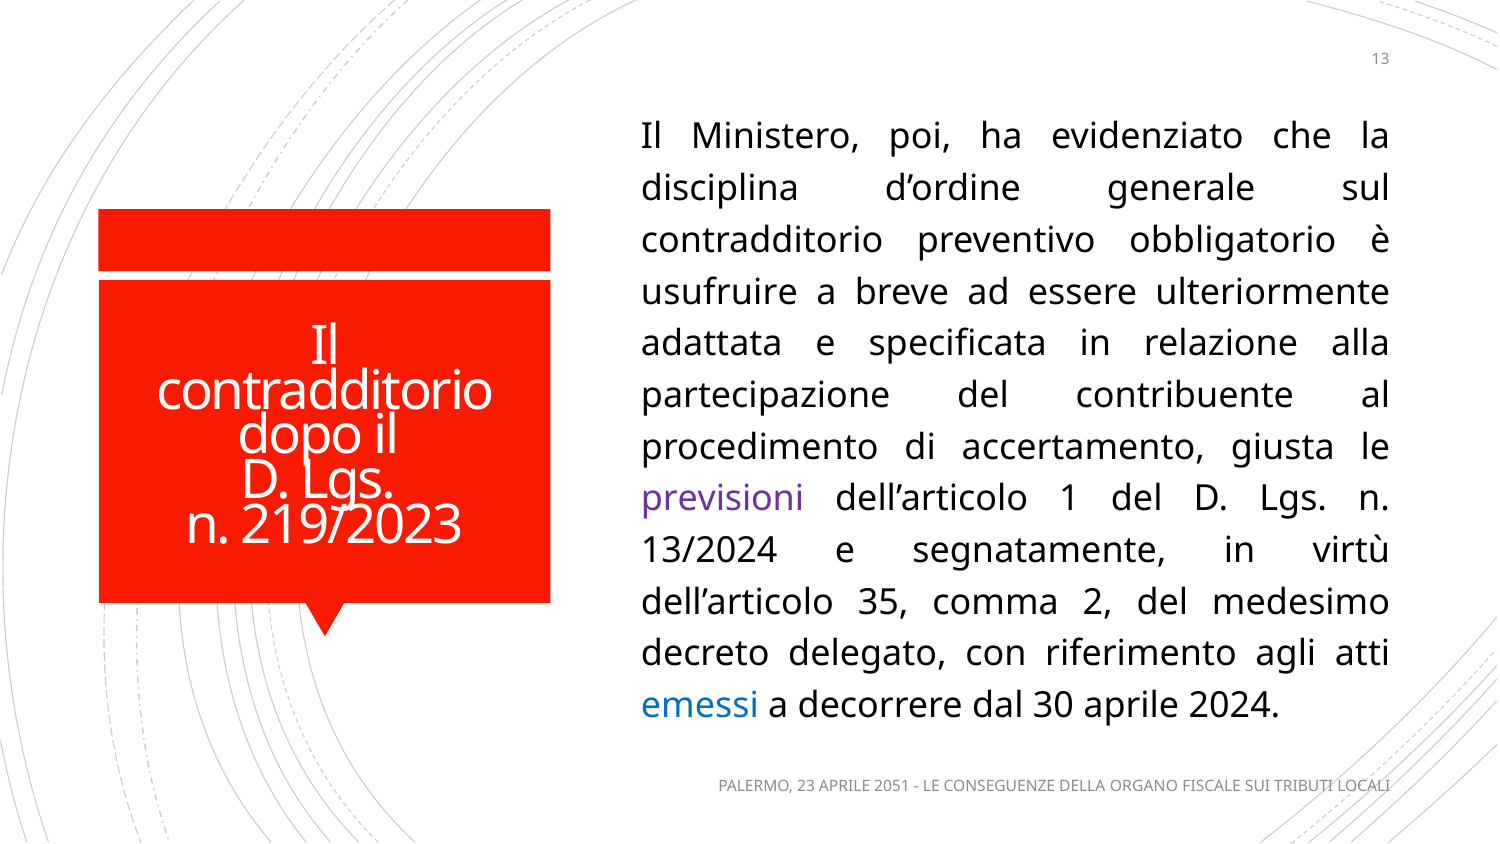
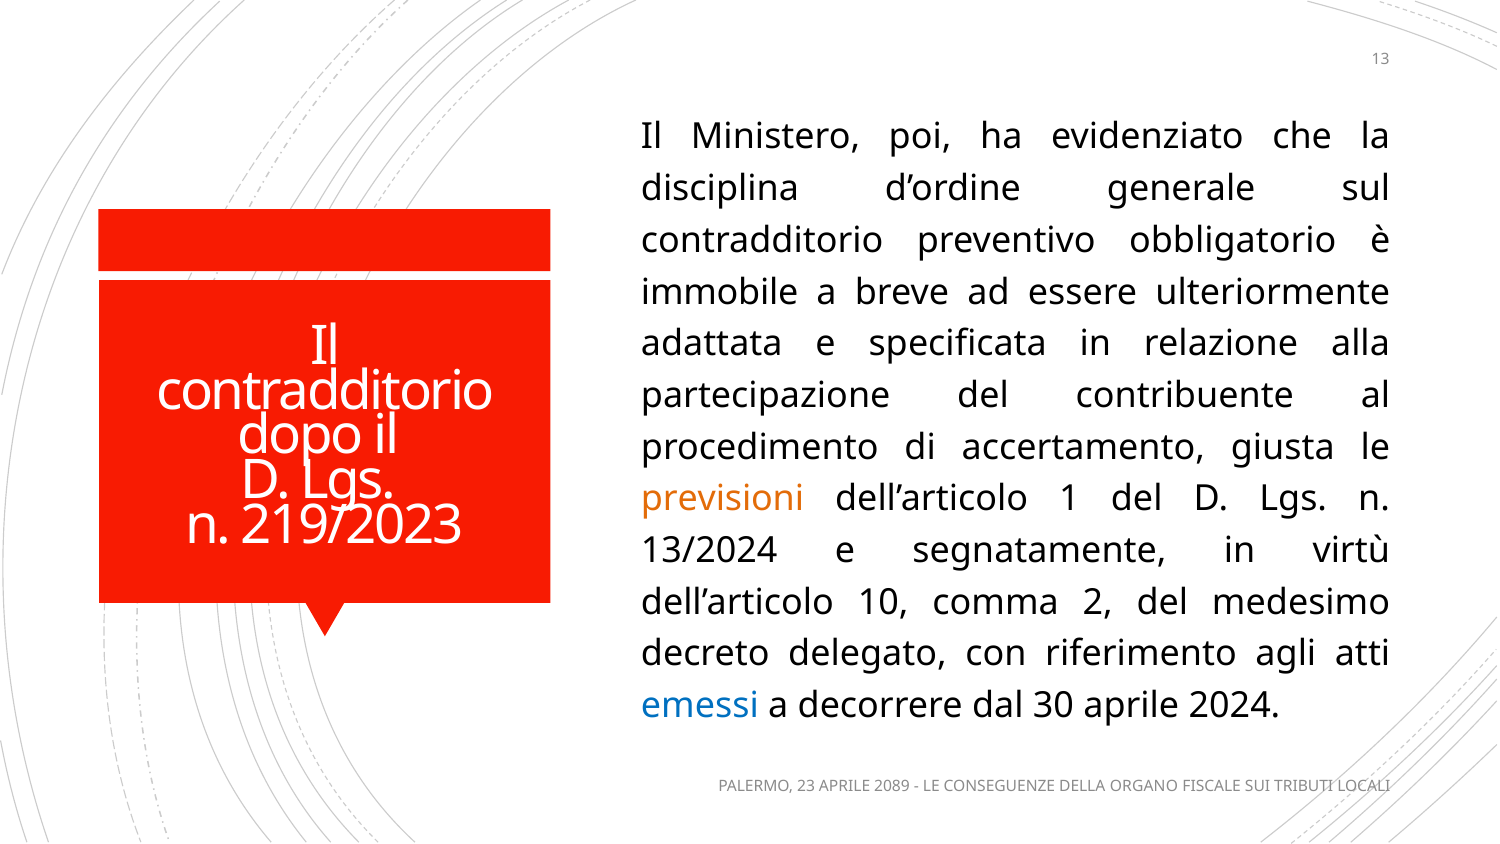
usufruire: usufruire -> immobile
previsioni colour: purple -> orange
35: 35 -> 10
2051: 2051 -> 2089
